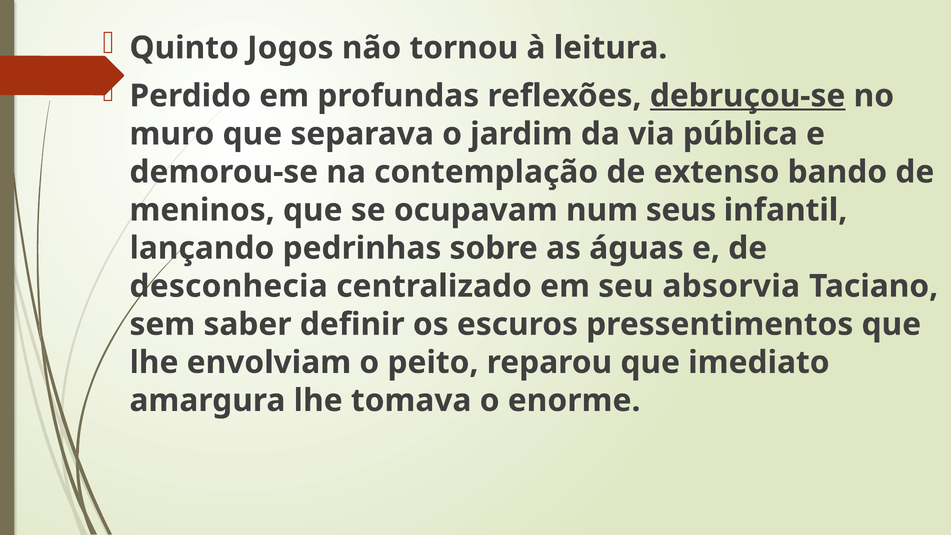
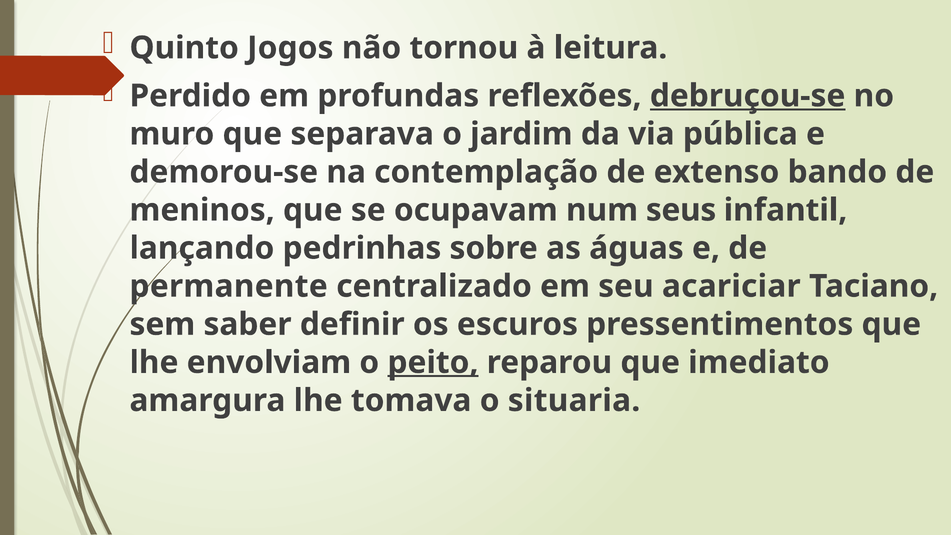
desconhecia: desconhecia -> permanente
absorvia: absorvia -> acariciar
peito underline: none -> present
enorme: enorme -> situaria
